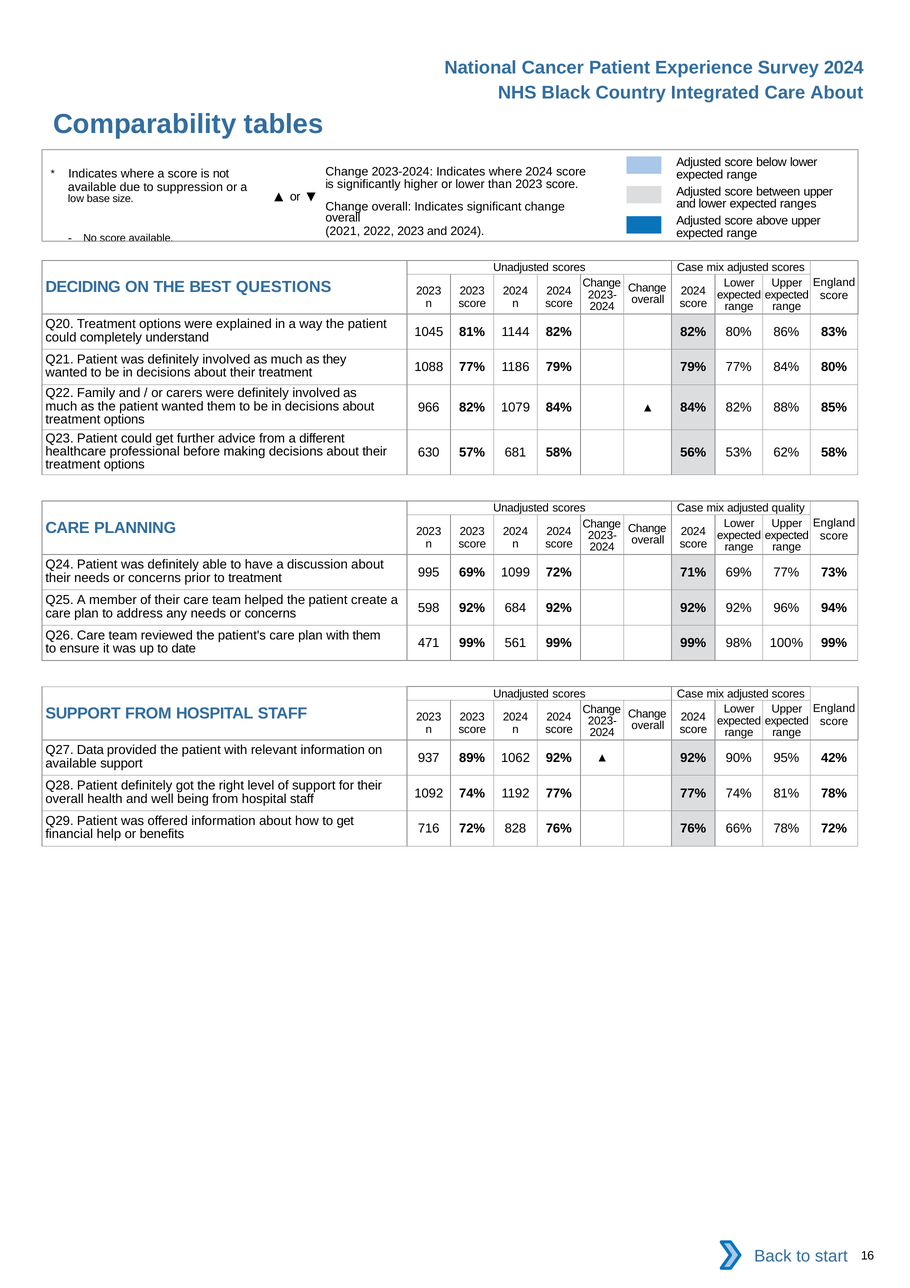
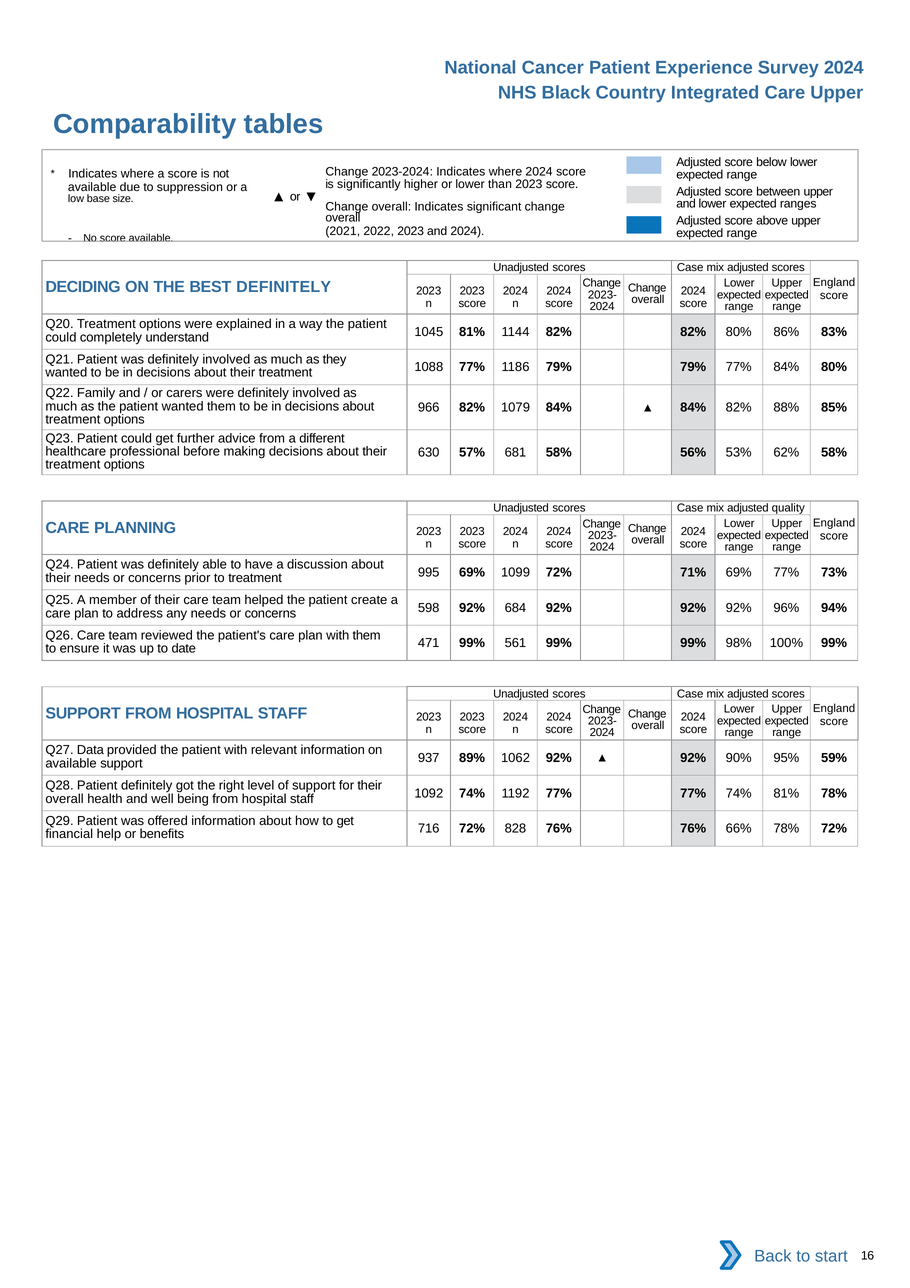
Care About: About -> Upper
BEST QUESTIONS: QUESTIONS -> DEFINITELY
42%: 42% -> 59%
